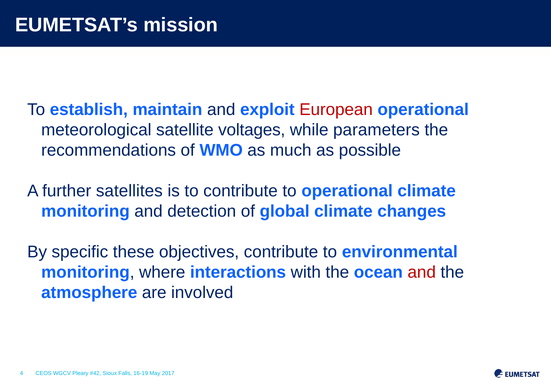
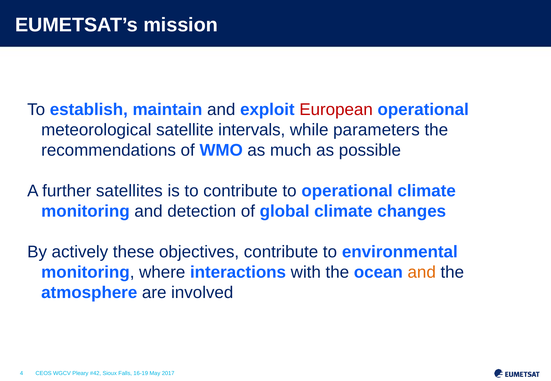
voltages: voltages -> intervals
specific: specific -> actively
and at (422, 273) colour: red -> orange
